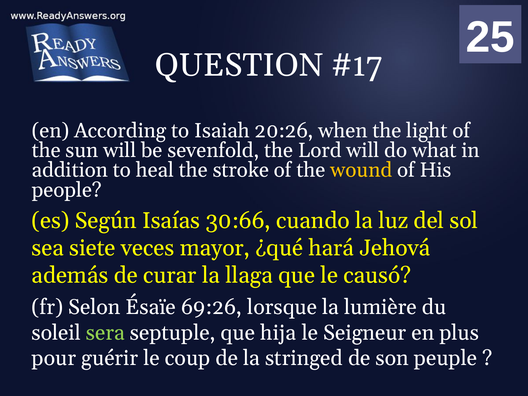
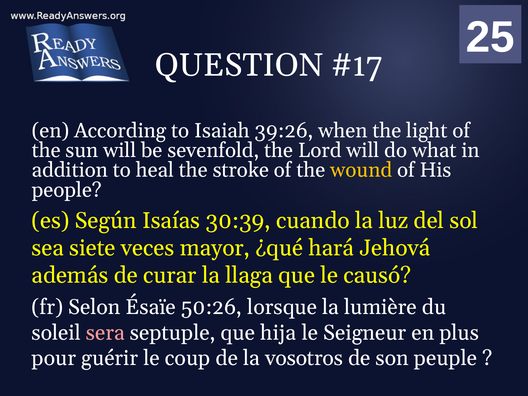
20:26: 20:26 -> 39:26
30:66: 30:66 -> 30:39
69:26: 69:26 -> 50:26
sera colour: light green -> pink
stringed: stringed -> vosotros
